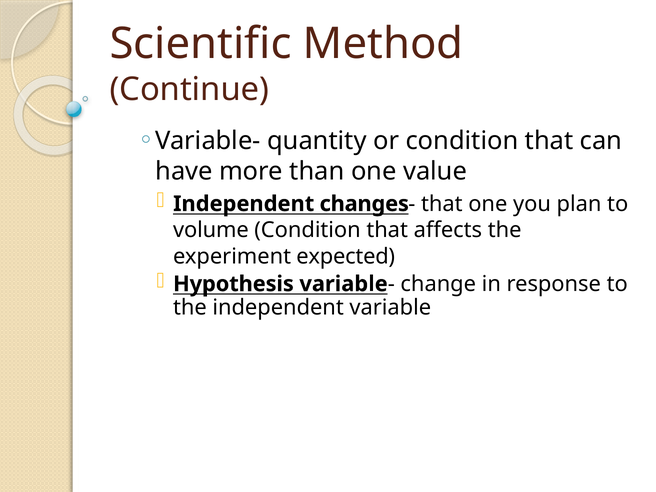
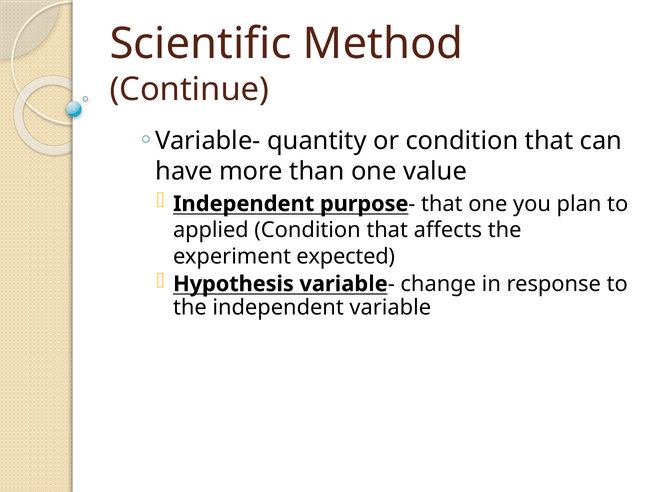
changes: changes -> purpose
volume: volume -> applied
